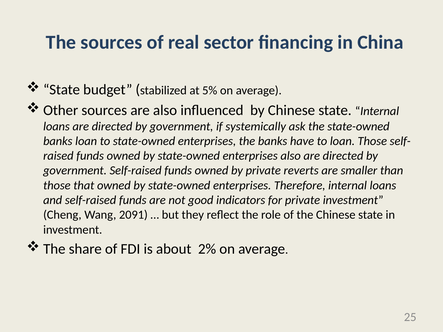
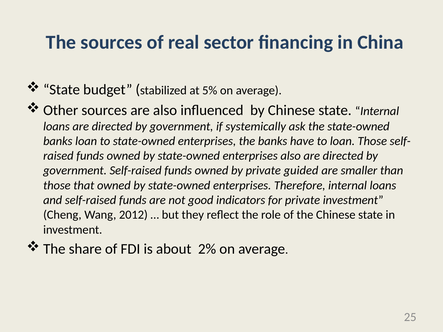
reverts: reverts -> guided
2091: 2091 -> 2012
